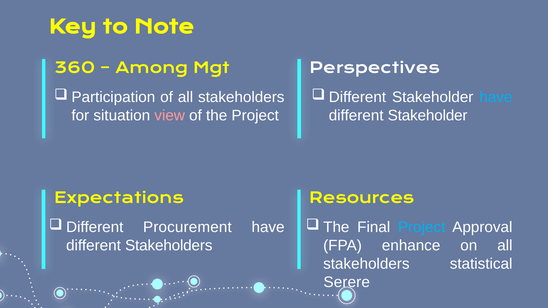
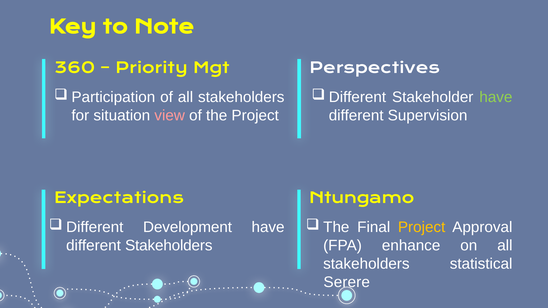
Among: Among -> Priority
have at (496, 97) colour: light blue -> light green
different Stakeholder: Stakeholder -> Supervision
Resources: Resources -> Ntungamo
Procurement: Procurement -> Development
Project at (422, 227) colour: light blue -> yellow
